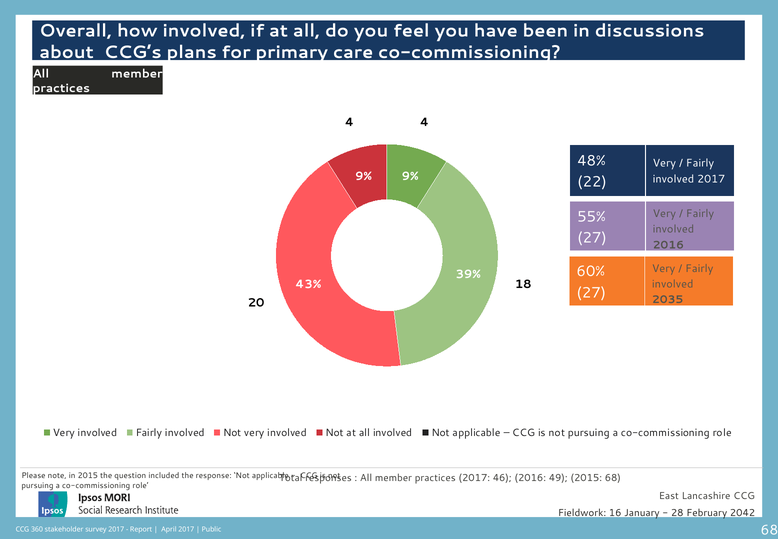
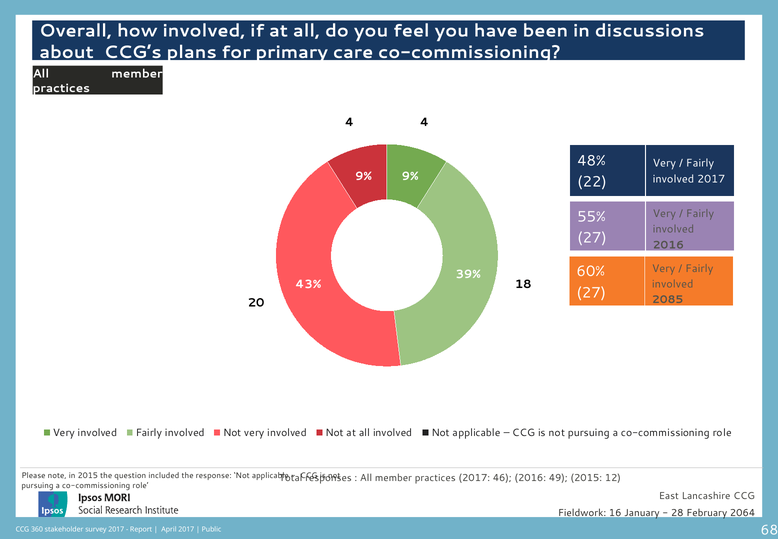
2035: 2035 -> 2085
2015 68: 68 -> 12
2042: 2042 -> 2064
